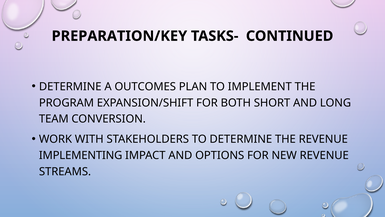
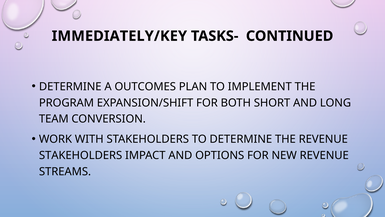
PREPARATION/KEY: PREPARATION/KEY -> IMMEDIATELY/KEY
IMPLEMENTING at (81, 155): IMPLEMENTING -> STAKEHOLDERS
